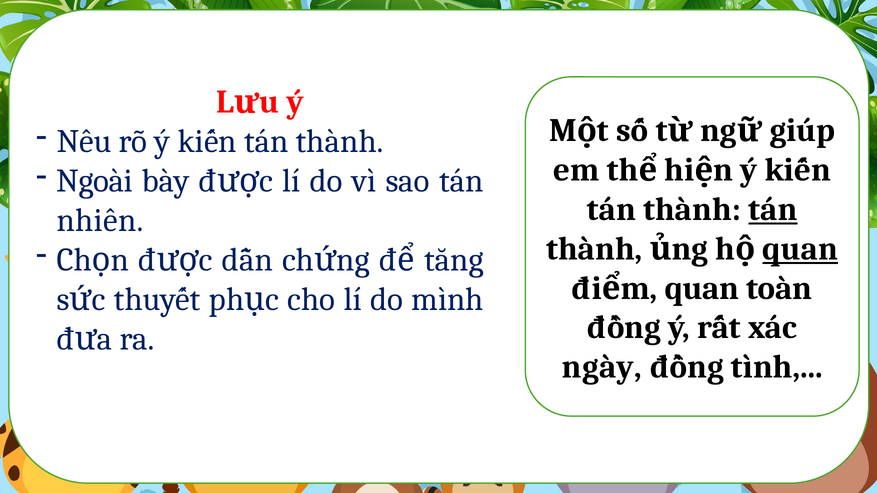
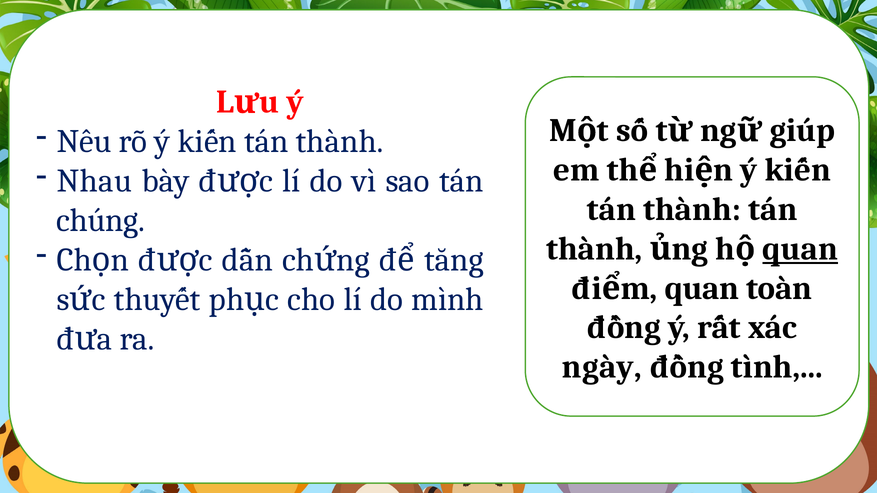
Ngoài: Ngoài -> Nhau
tán at (773, 209) underline: present -> none
nhiên: nhiên -> chúng
